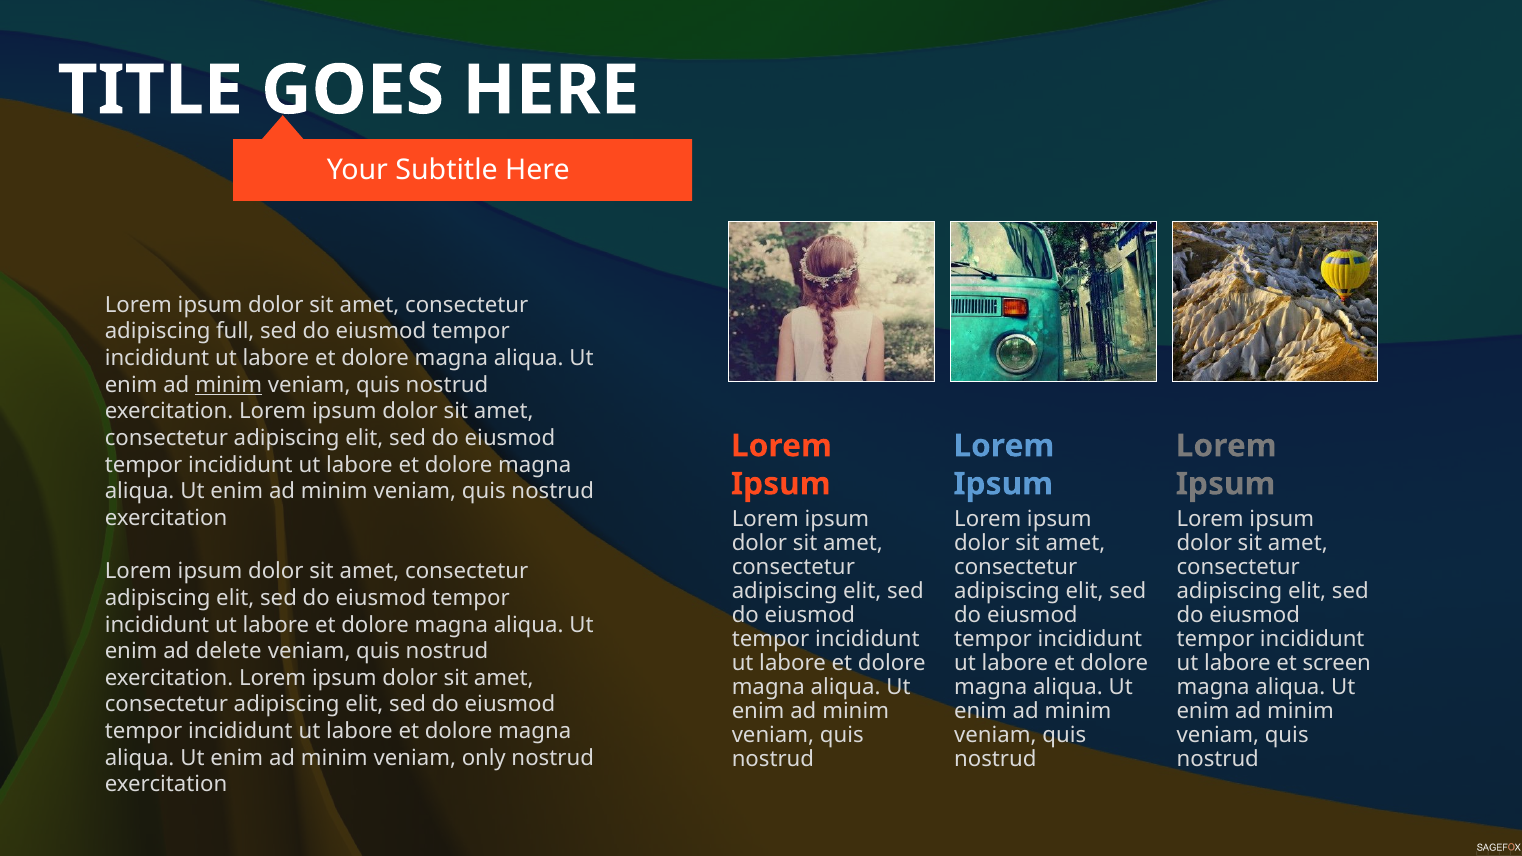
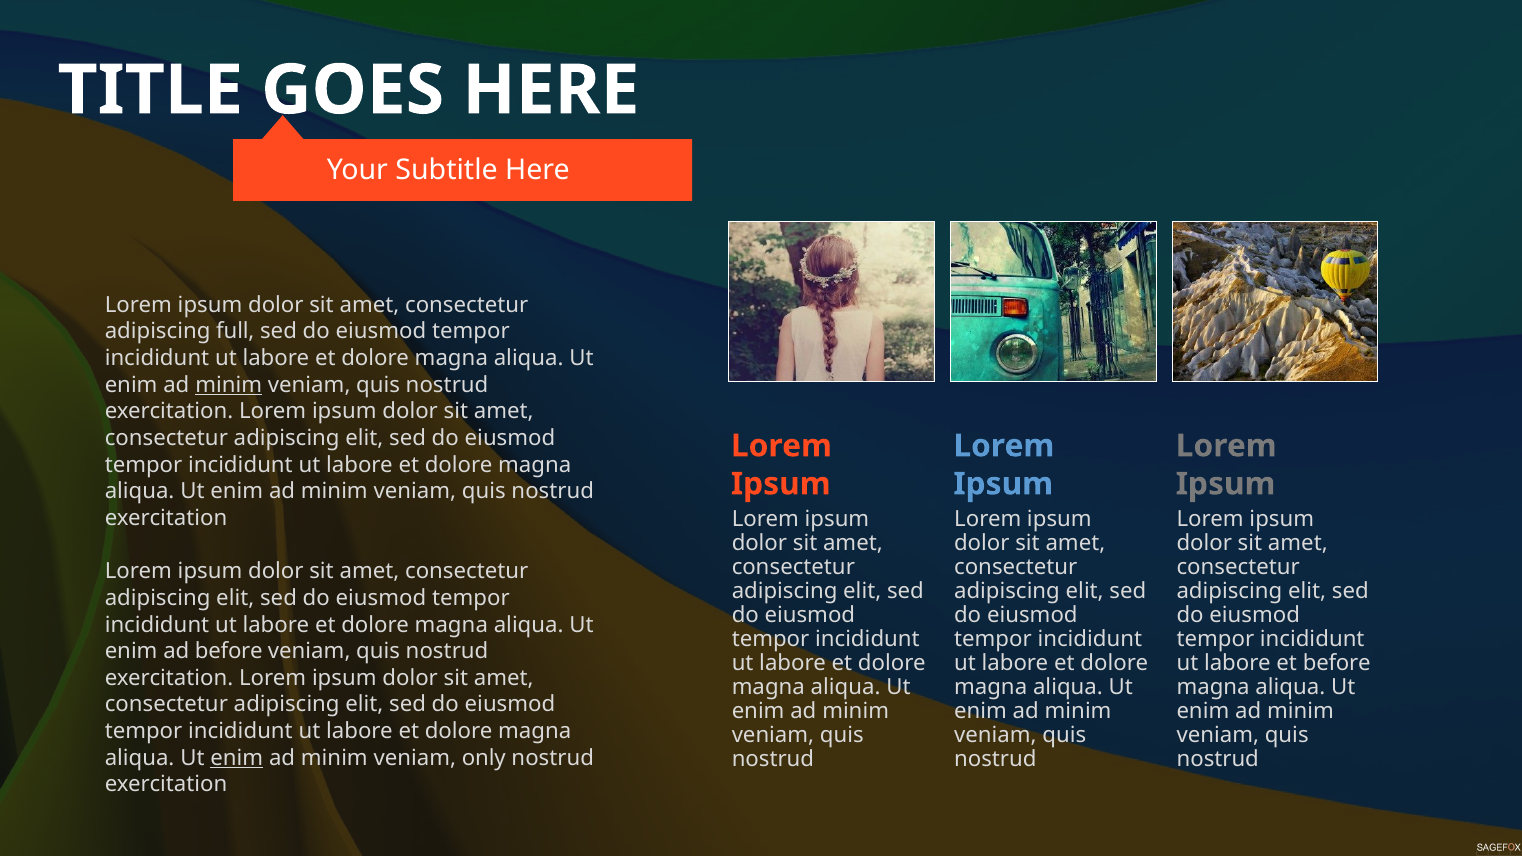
ad delete: delete -> before
et screen: screen -> before
enim at (237, 758) underline: none -> present
